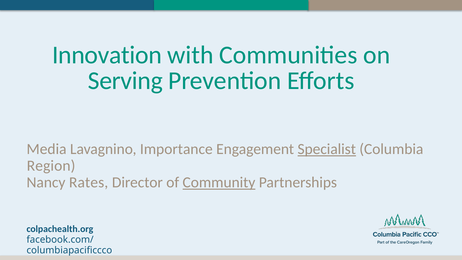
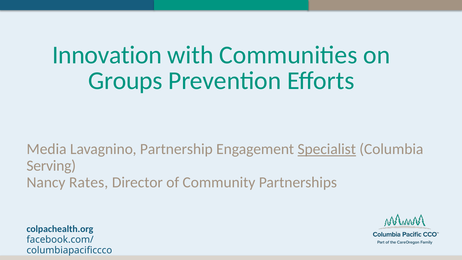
Serving: Serving -> Groups
Importance: Importance -> Partnership
Region: Region -> Serving
Community underline: present -> none
